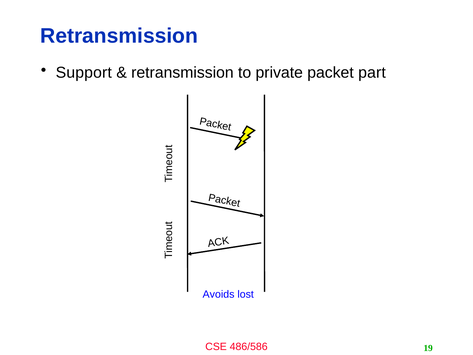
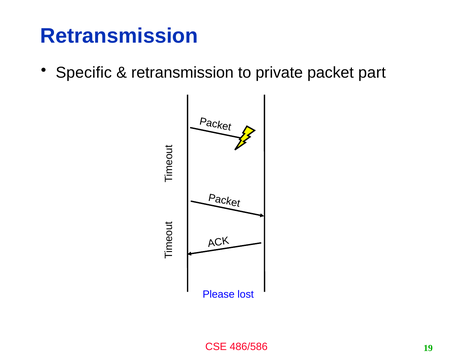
Support: Support -> Specific
Avoids: Avoids -> Please
